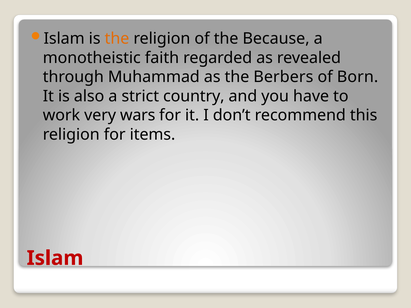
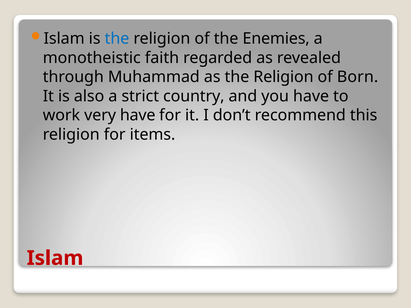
the at (117, 39) colour: orange -> blue
Because: Because -> Enemies
as the Berbers: Berbers -> Religion
very wars: wars -> have
